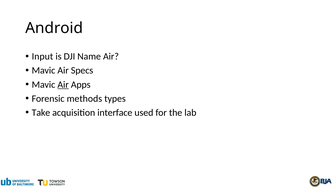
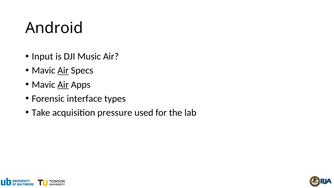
Name: Name -> Music
Air at (63, 70) underline: none -> present
methods: methods -> interface
interface: interface -> pressure
